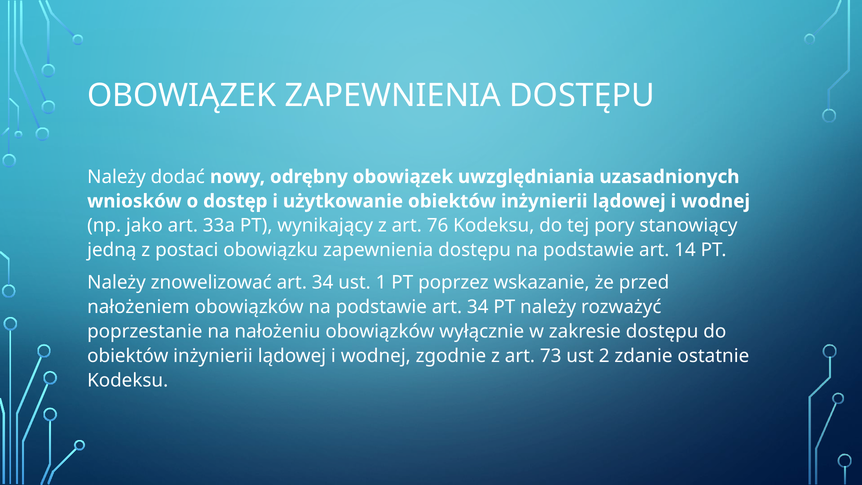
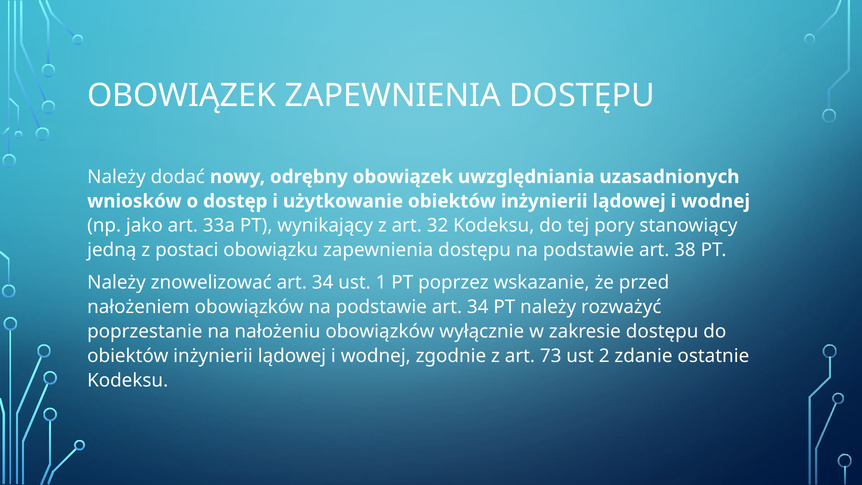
76: 76 -> 32
14: 14 -> 38
